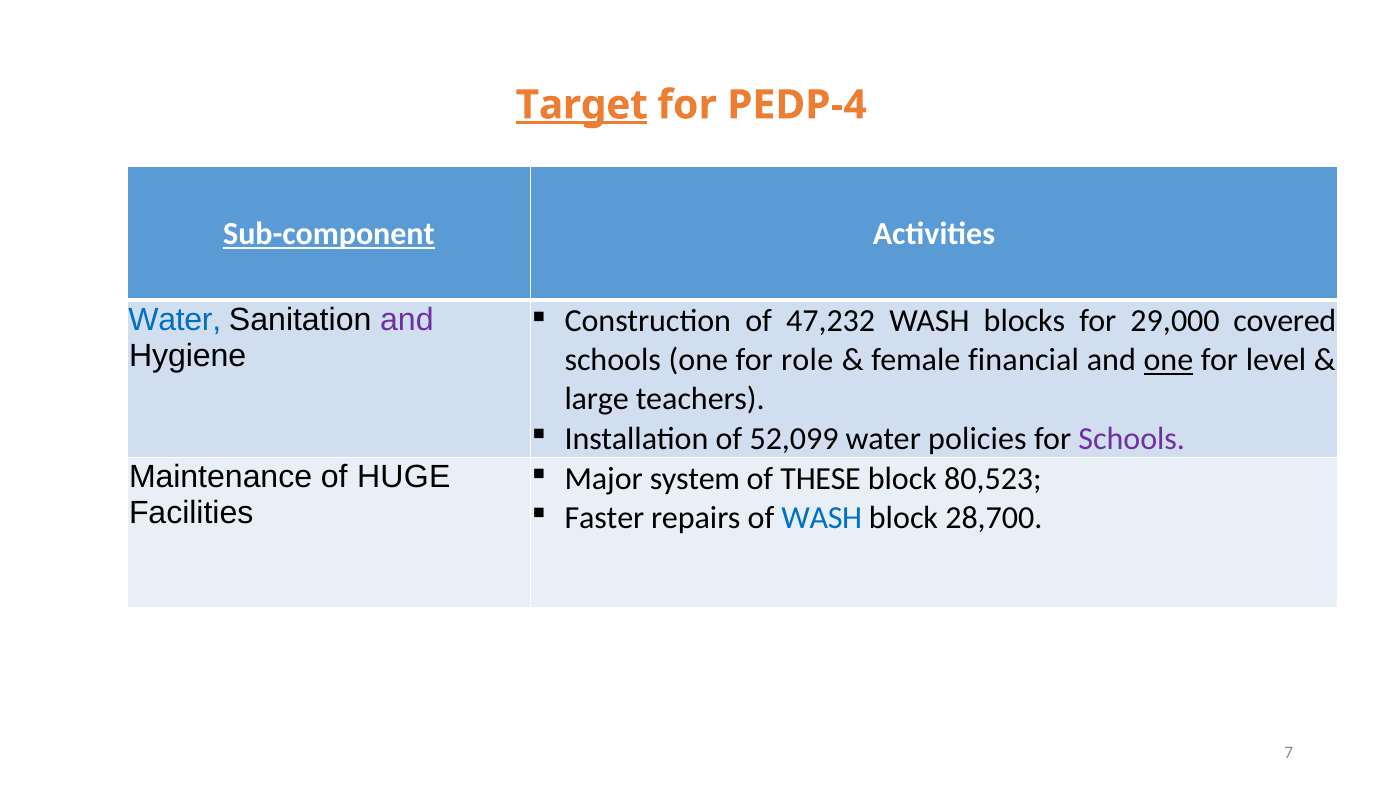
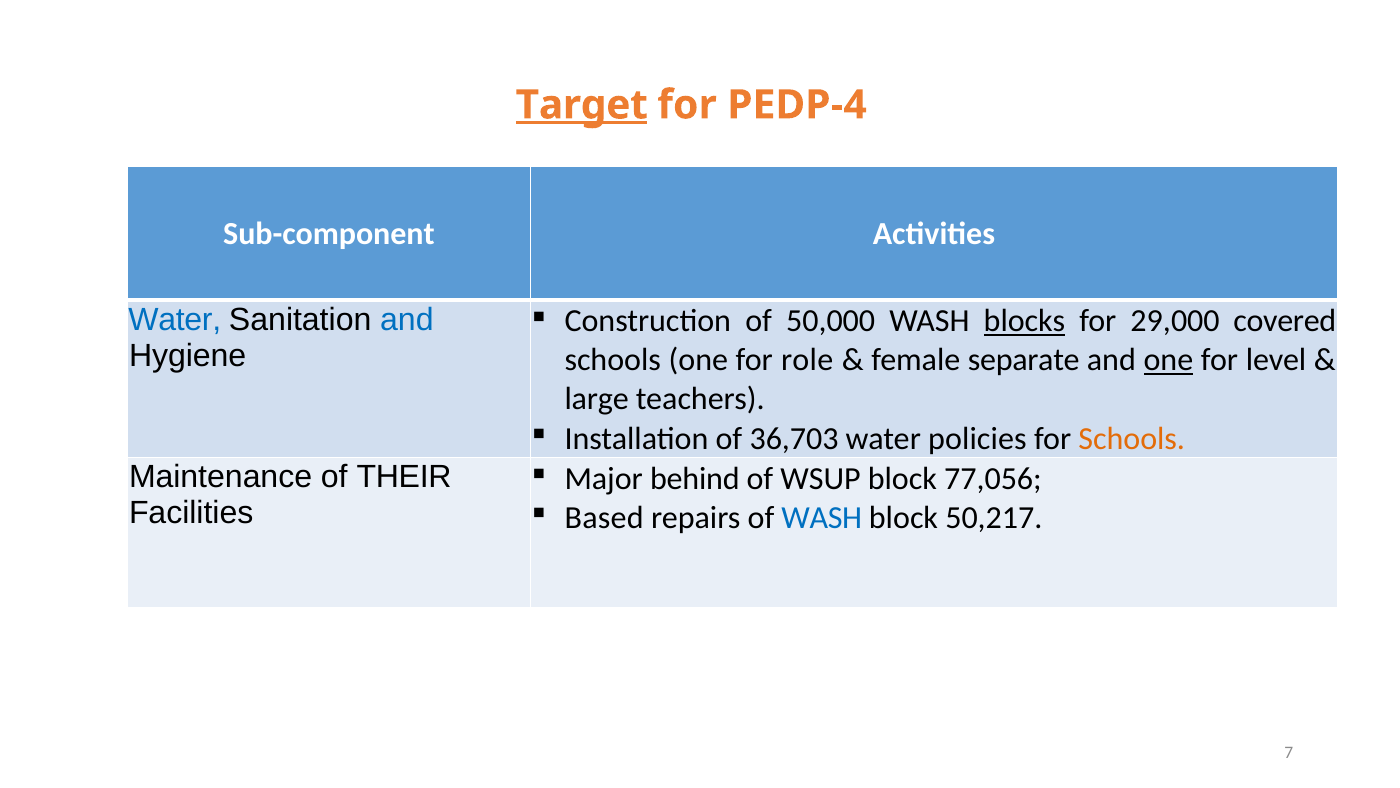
Sub-component underline: present -> none
and at (407, 320) colour: purple -> blue
47,232: 47,232 -> 50,000
blocks underline: none -> present
financial: financial -> separate
52,099: 52,099 -> 36,703
Schools at (1132, 438) colour: purple -> orange
HUGE: HUGE -> THEIR
system: system -> behind
THESE: THESE -> WSUP
80,523: 80,523 -> 77,056
Faster: Faster -> Based
28,700: 28,700 -> 50,217
